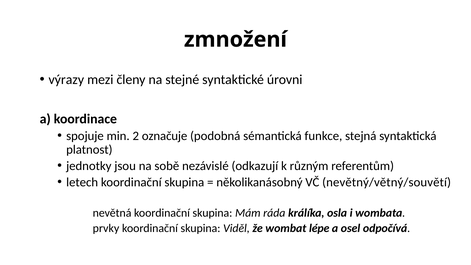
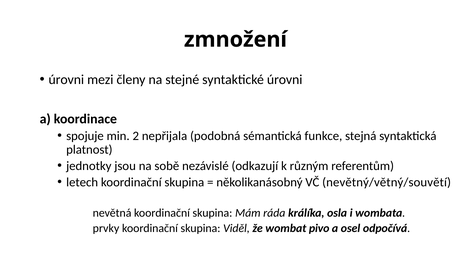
výrazy at (66, 80): výrazy -> úrovni
označuje: označuje -> nepřijala
lépe: lépe -> pivo
